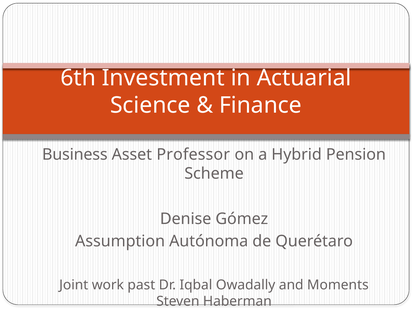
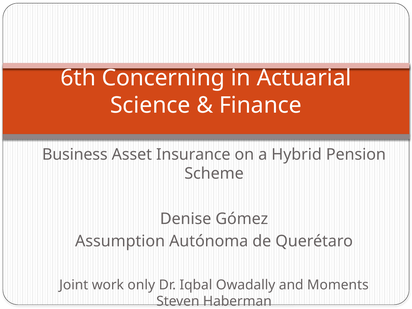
Investment: Investment -> Concerning
Professor: Professor -> Insurance
past: past -> only
